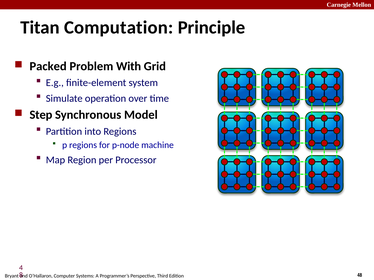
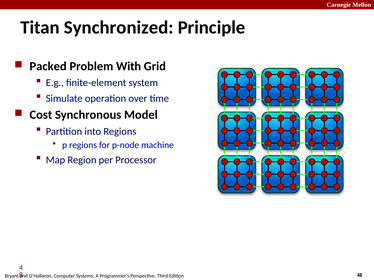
Computation: Computation -> Synchronized
Step: Step -> Cost
